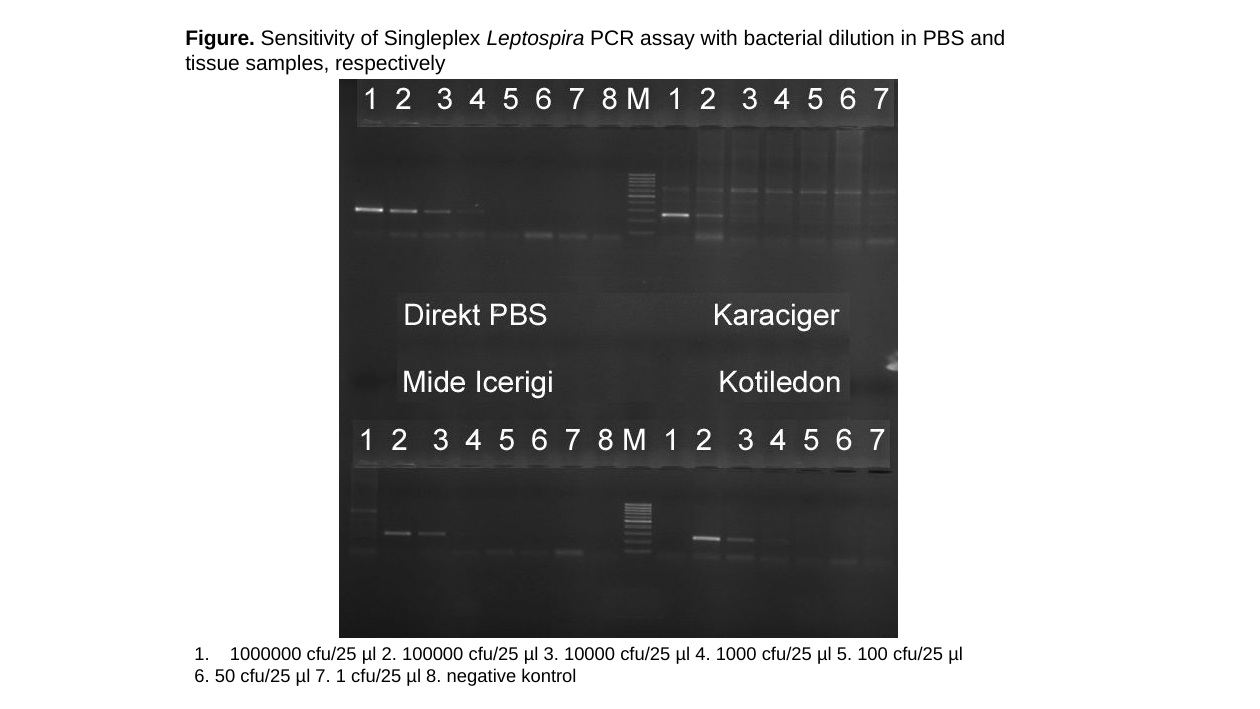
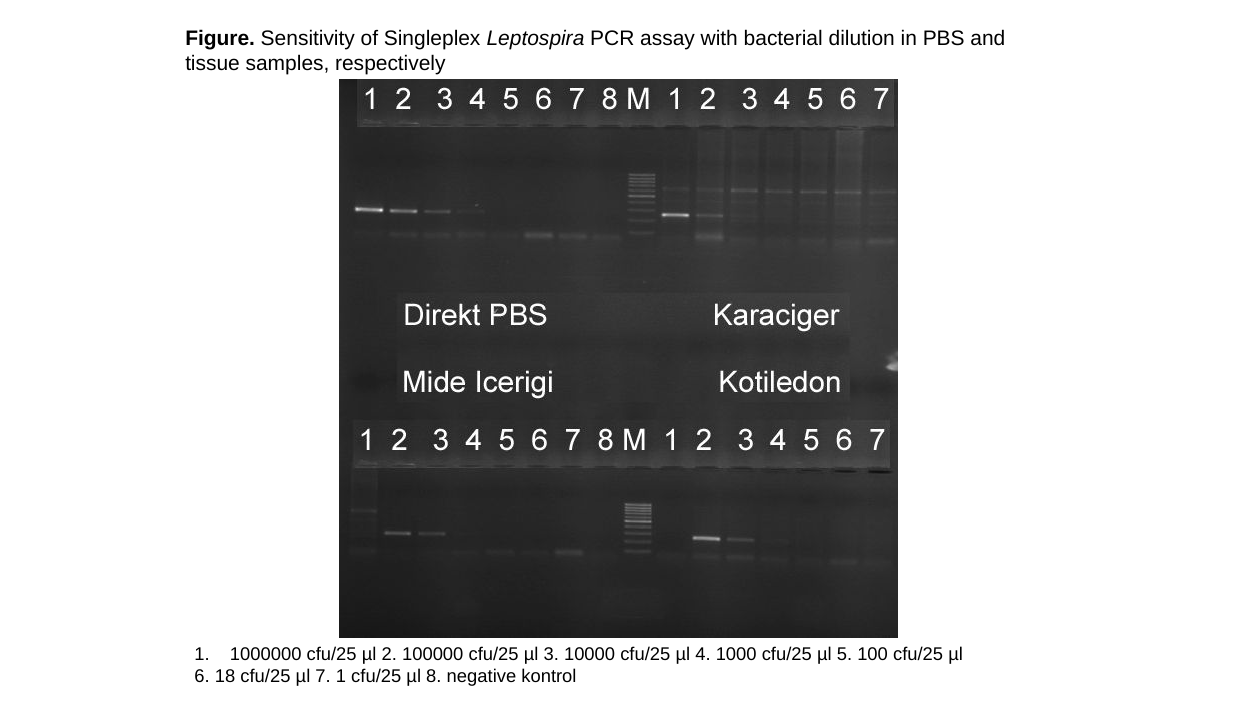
50: 50 -> 18
